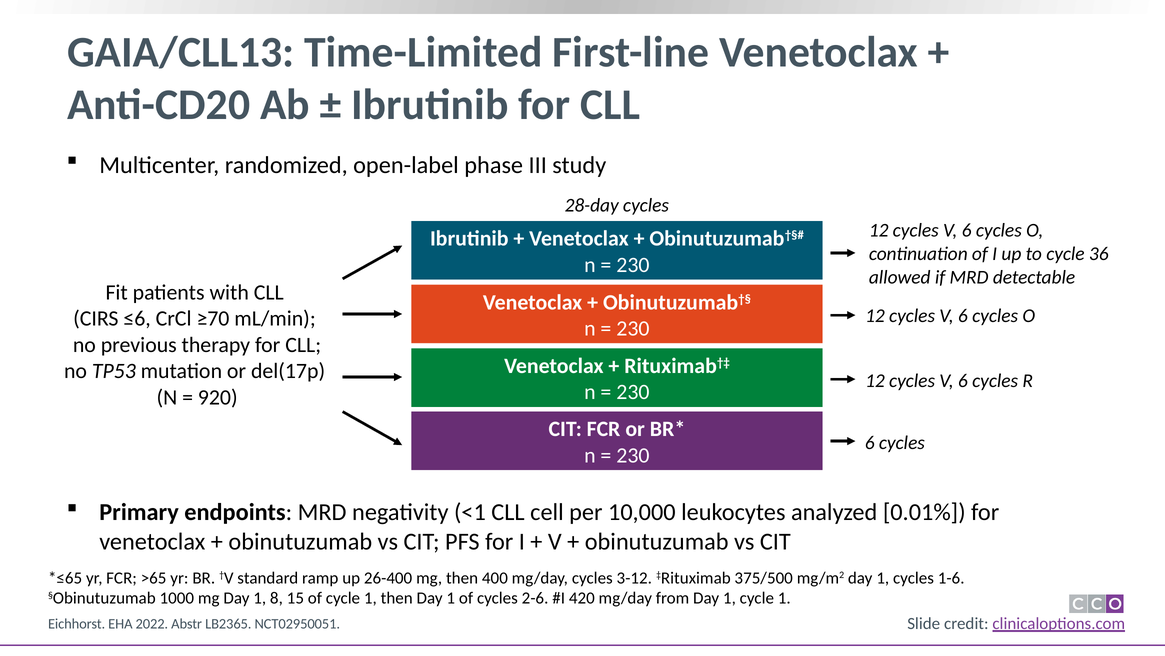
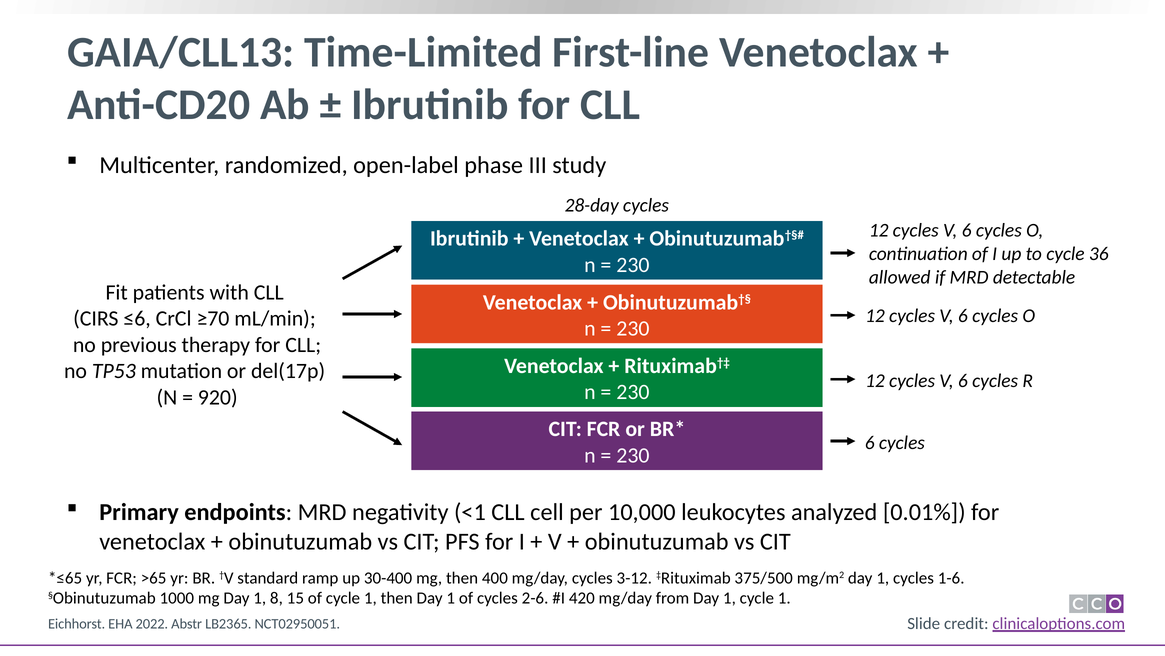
26-400: 26-400 -> 30-400
